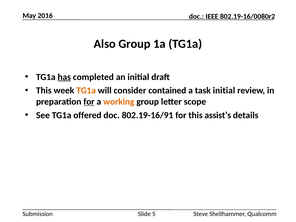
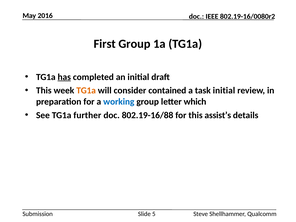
Also: Also -> First
for at (89, 102) underline: present -> none
working colour: orange -> blue
scope: scope -> which
offered: offered -> further
802.19-16/91: 802.19-16/91 -> 802.19-16/88
